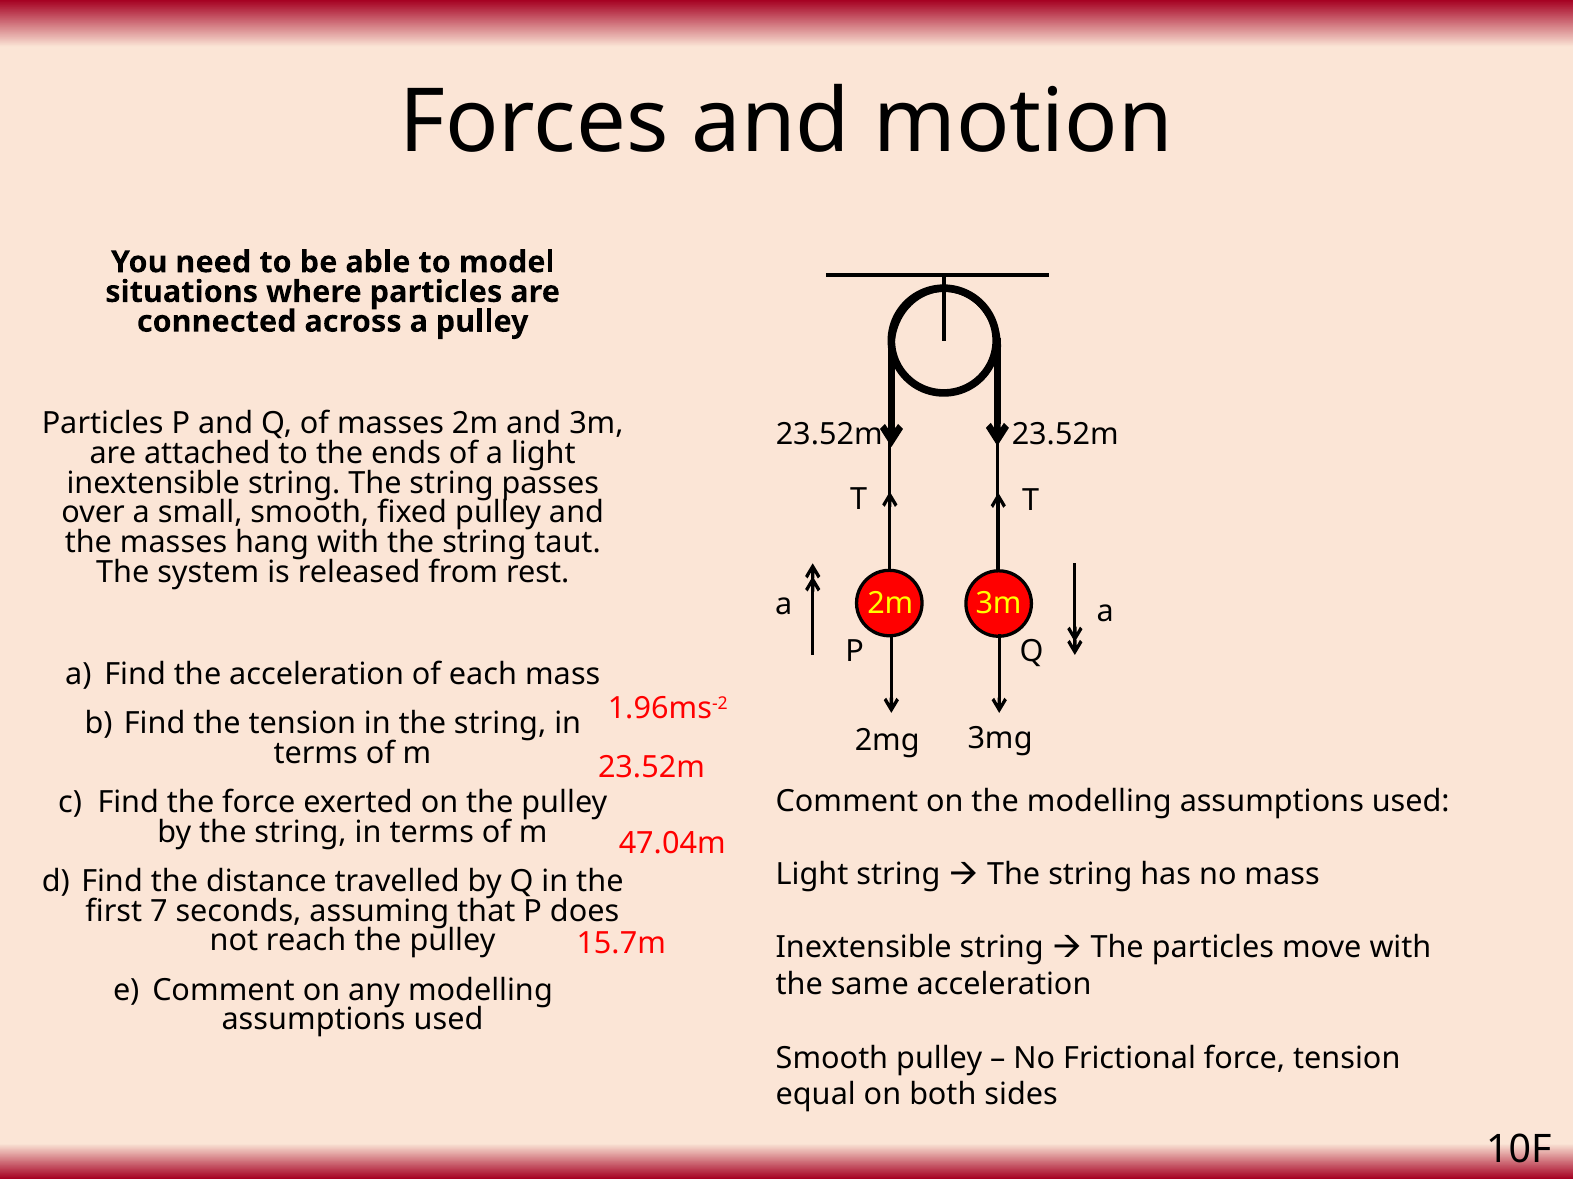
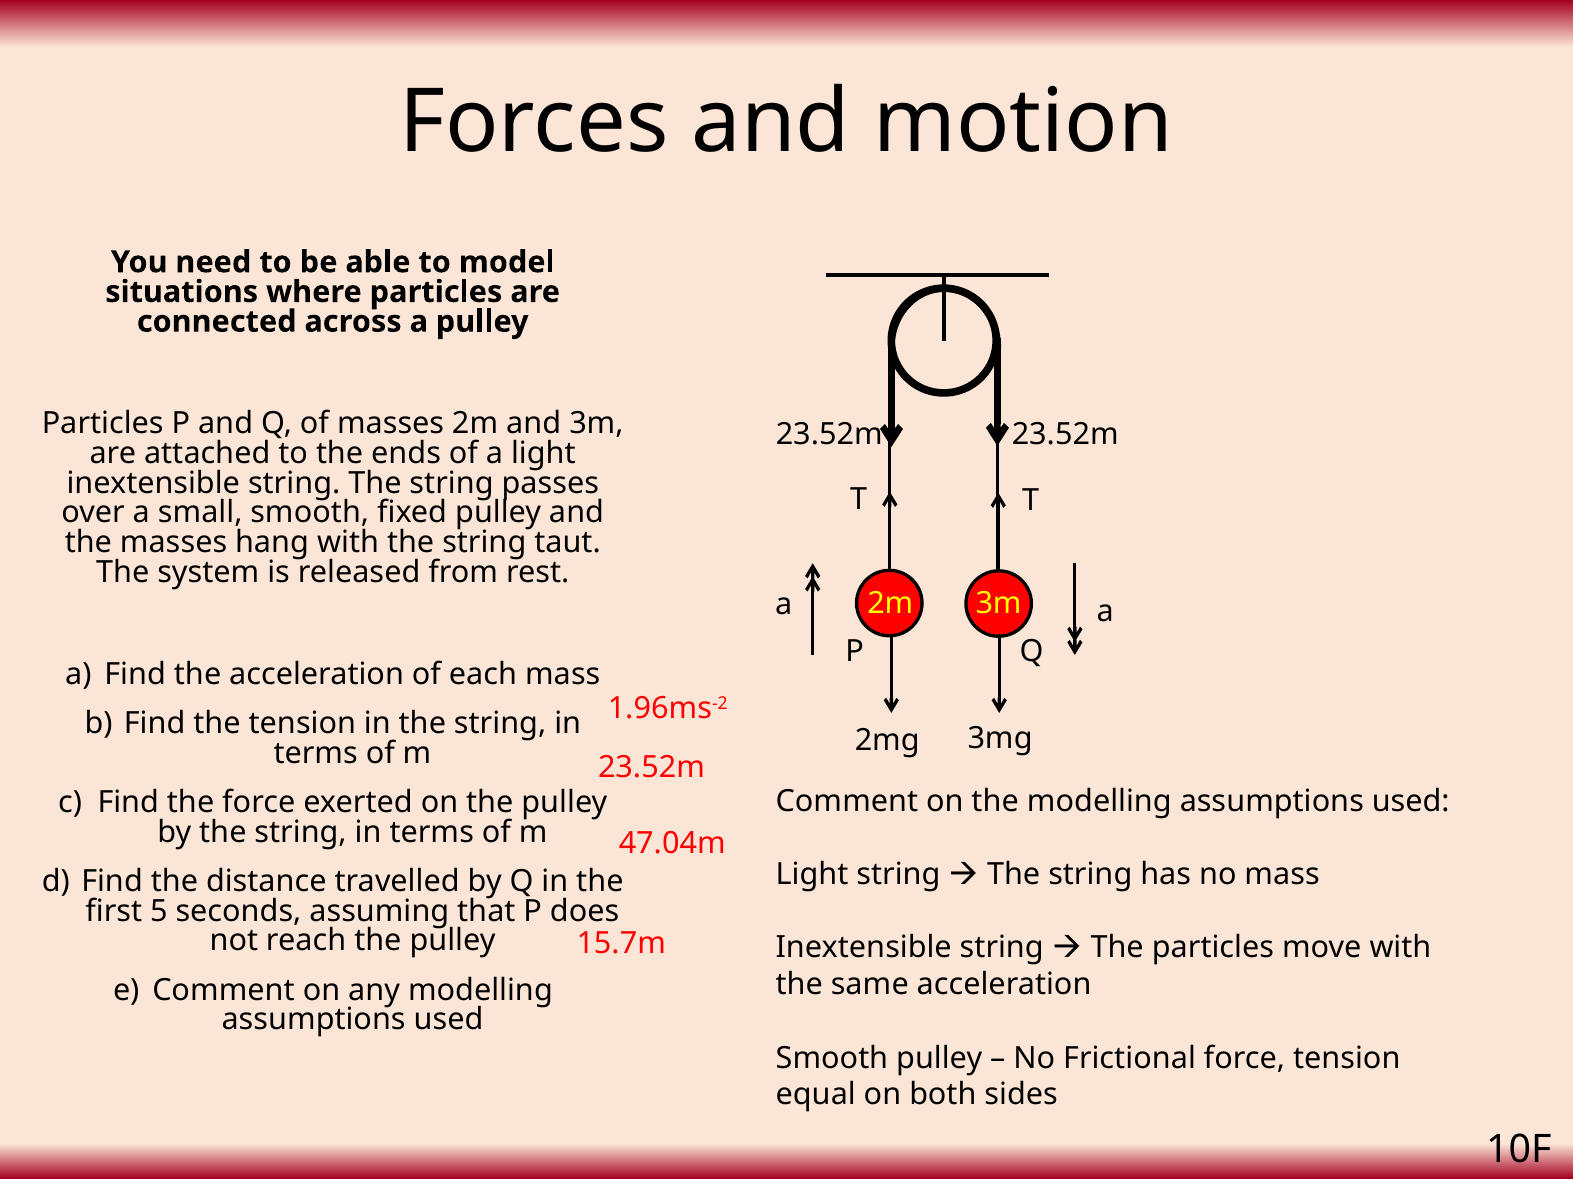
7: 7 -> 5
